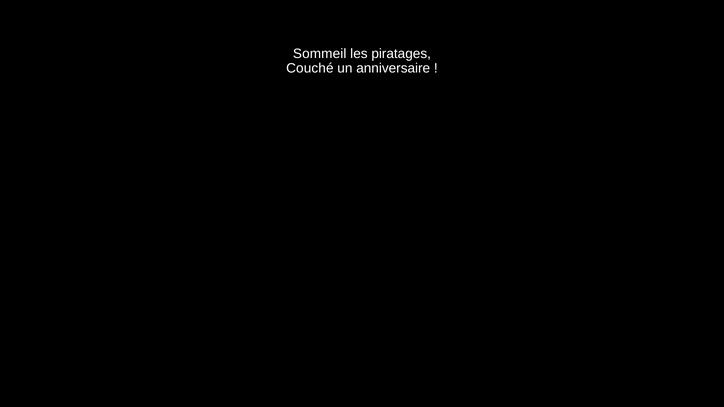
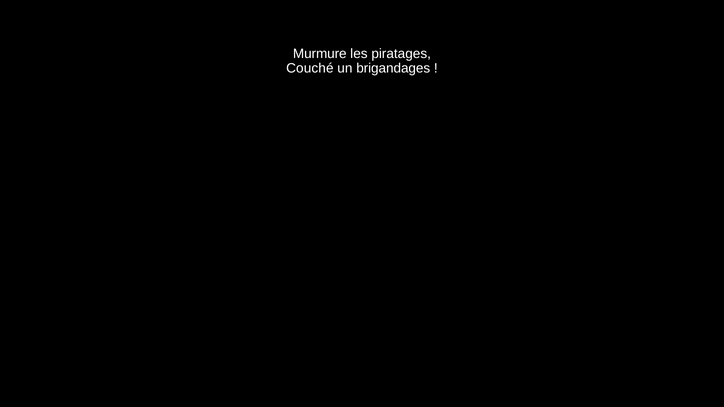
Sommeil: Sommeil -> Murmure
anniversaire: anniversaire -> brigandages
